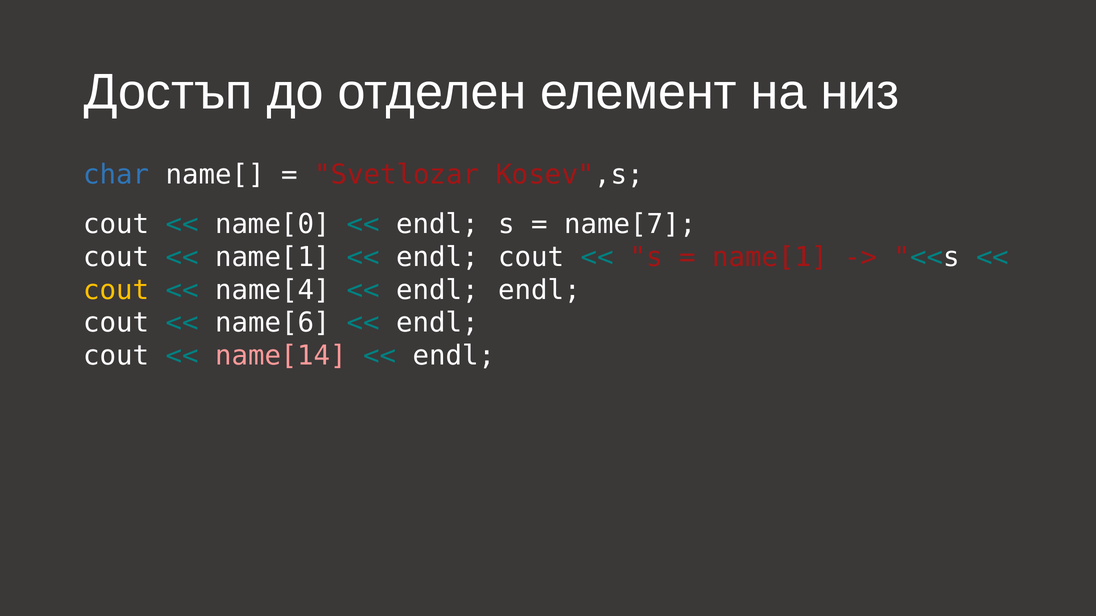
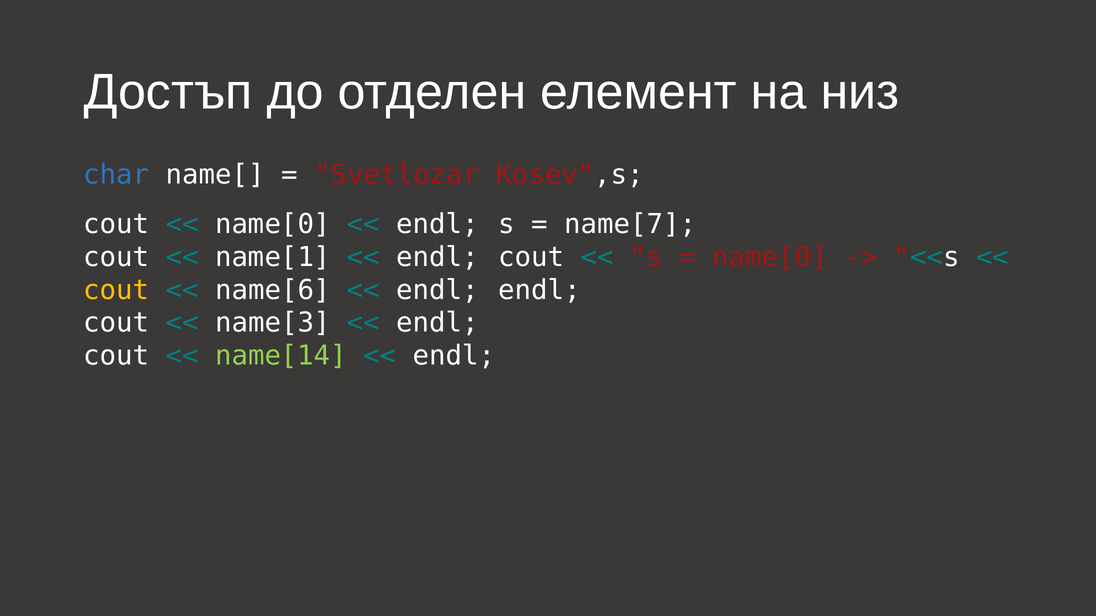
name[1 at (770, 257): name[1 -> name[0
name[4: name[4 -> name[6
name[6: name[6 -> name[3
name[14 colour: pink -> light green
